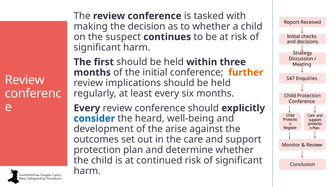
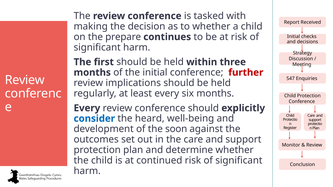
suspect: suspect -> prepare
further colour: orange -> red
arise: arise -> soon
